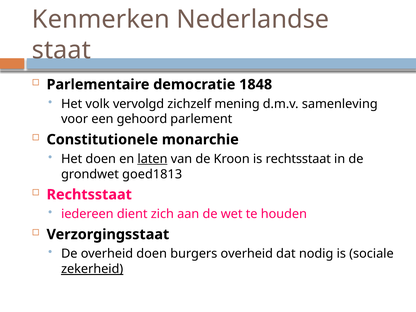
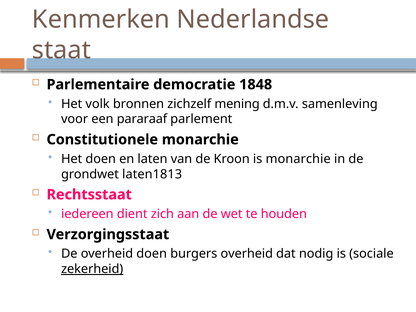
vervolgd: vervolgd -> bronnen
gehoord: gehoord -> pararaaf
laten underline: present -> none
is rechtsstaat: rechtsstaat -> monarchie
goed1813: goed1813 -> laten1813
